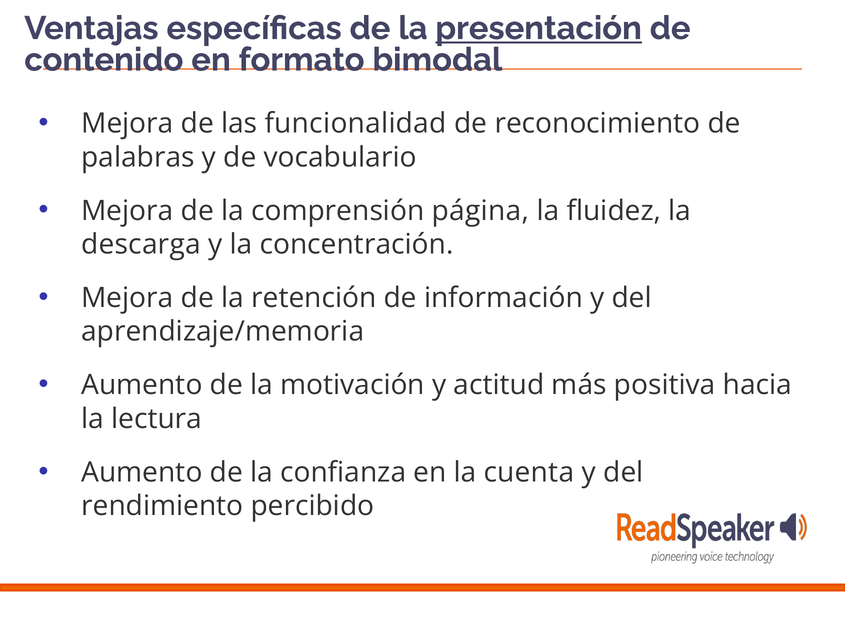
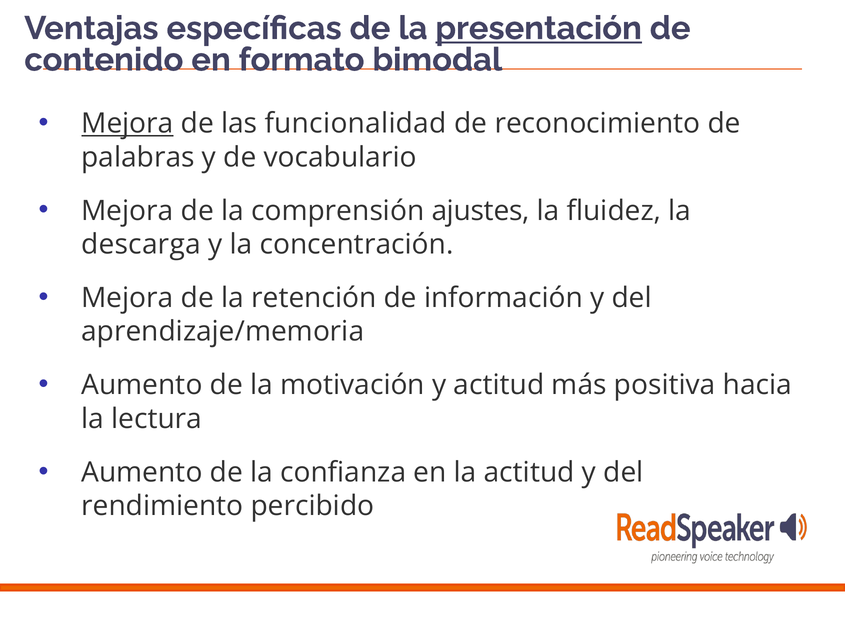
Mejora at (127, 124) underline: none -> present
página: página -> ajustes
la cuenta: cuenta -> actitud
